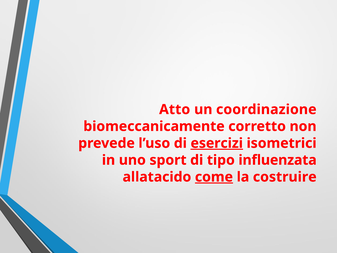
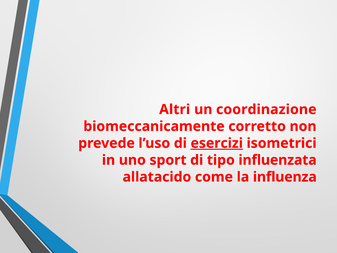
Atto: Atto -> Altri
come underline: present -> none
costruire: costruire -> influenza
